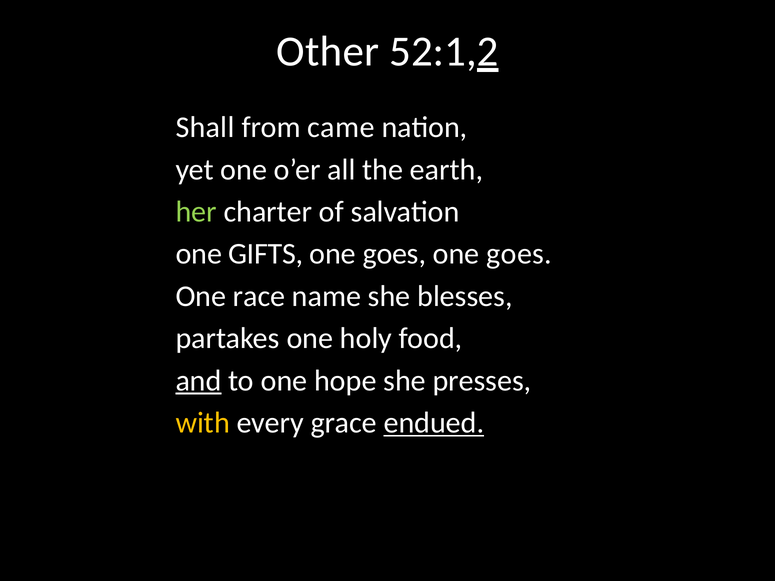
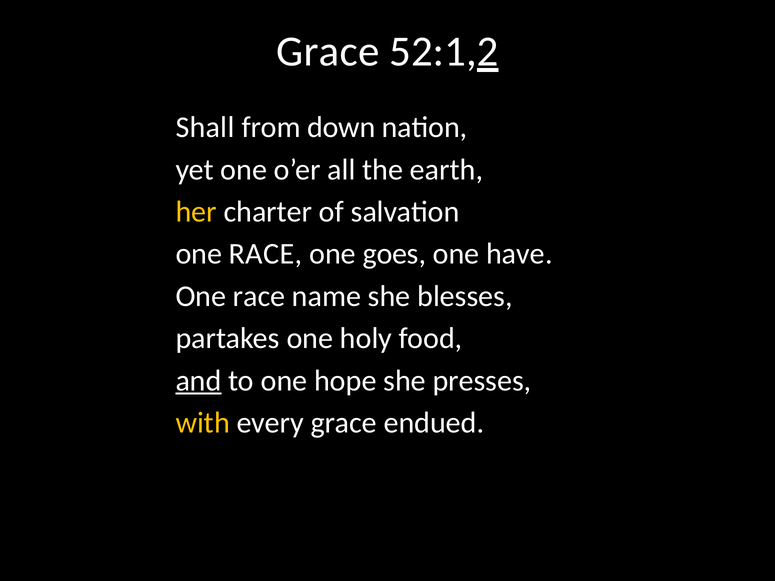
Other at (328, 51): Other -> Grace
came: came -> down
her colour: light green -> yellow
GIFTS at (266, 254): GIFTS -> RACE
goes at (519, 254): goes -> have
endued underline: present -> none
